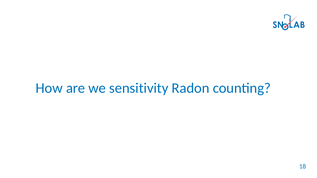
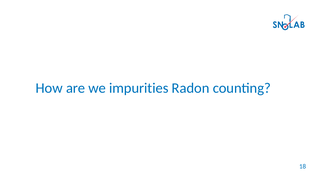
sensitivity: sensitivity -> impurities
